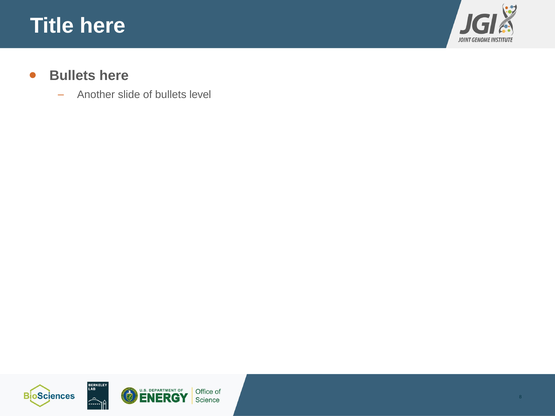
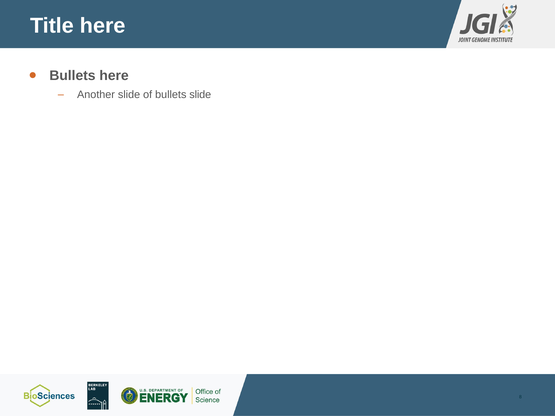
bullets level: level -> slide
